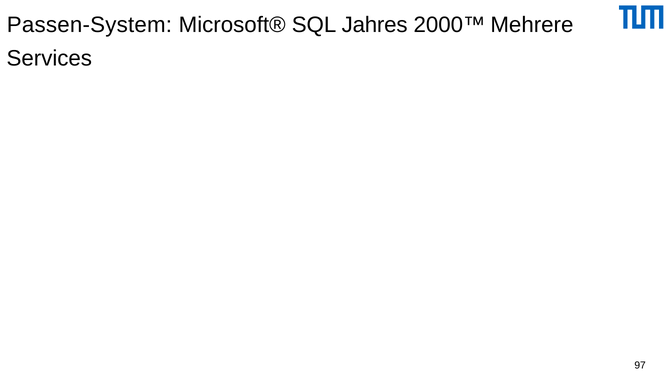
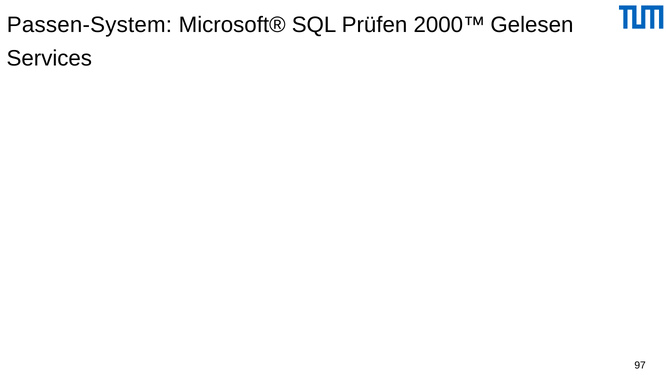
Jahres: Jahres -> Prüfen
Mehrere: Mehrere -> Gelesen
